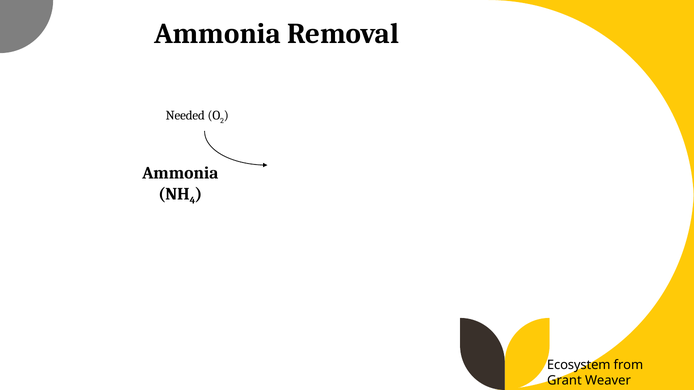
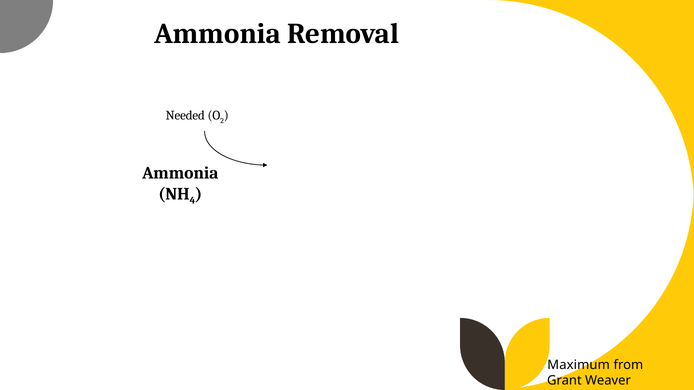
Ecosystem: Ecosystem -> Maximum
